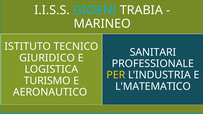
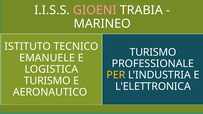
GIOENI colour: light blue -> pink
SANITARI at (153, 52): SANITARI -> TURISMO
GIURIDICO: GIURIDICO -> EMANUELE
L'MATEMATICO: L'MATEMATICO -> L'ELETTRONICA
